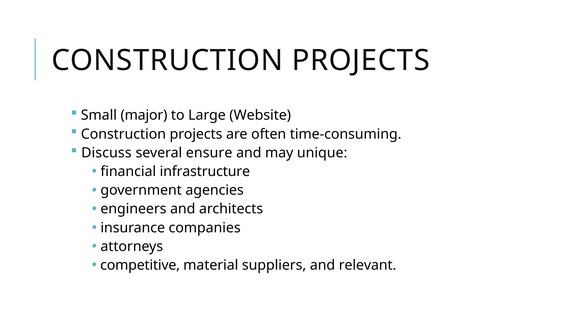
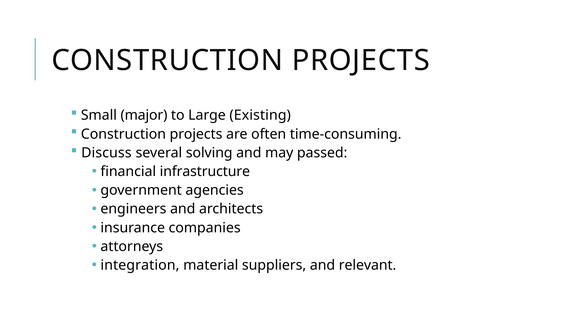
Website: Website -> Existing
ensure: ensure -> solving
unique: unique -> passed
competitive: competitive -> integration
